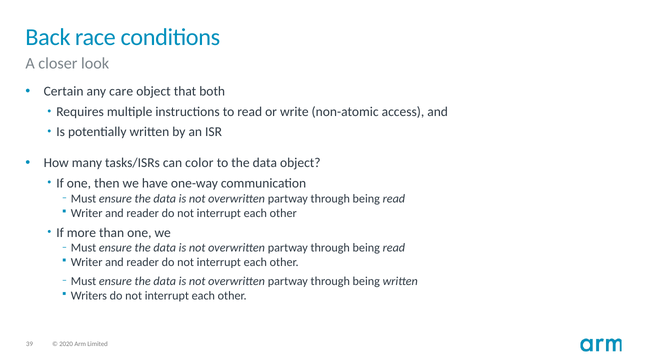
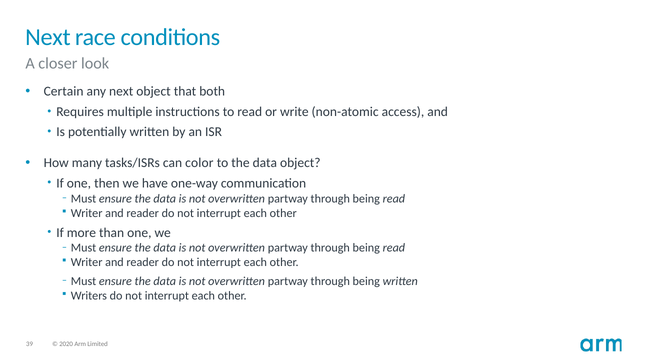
Back at (48, 37): Back -> Next
any care: care -> next
